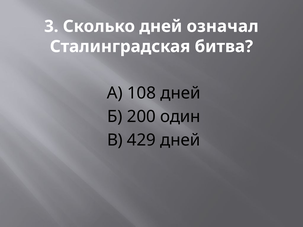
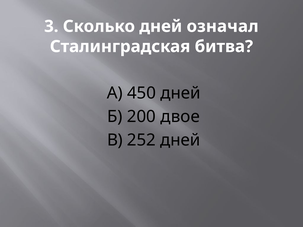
108: 108 -> 450
один: один -> двое
429: 429 -> 252
